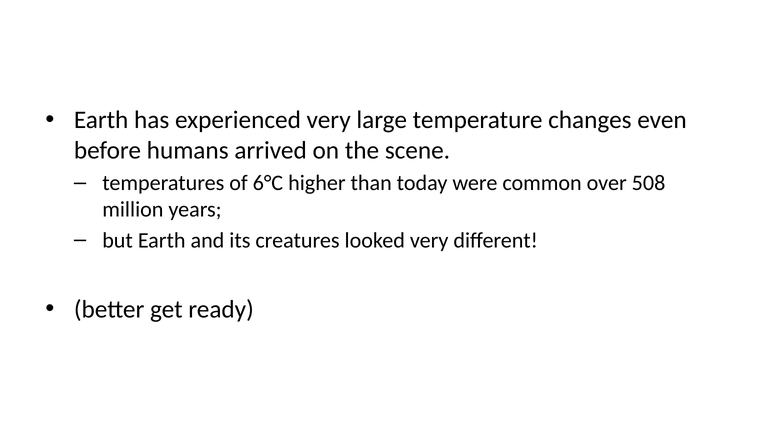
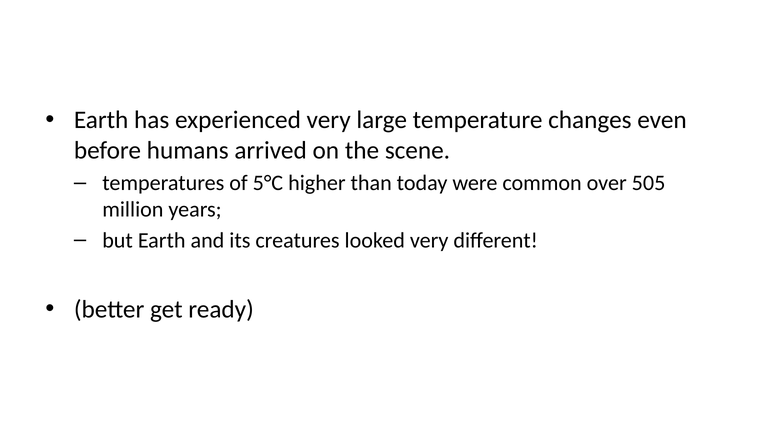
6°C: 6°C -> 5°C
508: 508 -> 505
